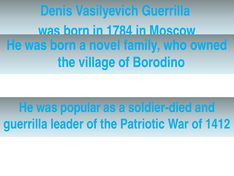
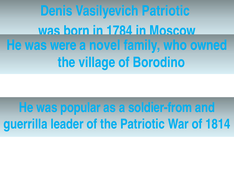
Vasilyevich Guerrilla: Guerrilla -> Patriotic
He was born: born -> were
soldier-died: soldier-died -> soldier-from
1412: 1412 -> 1814
